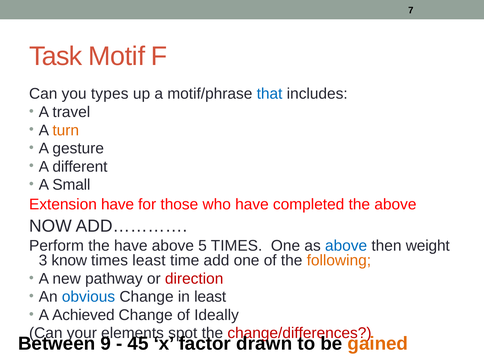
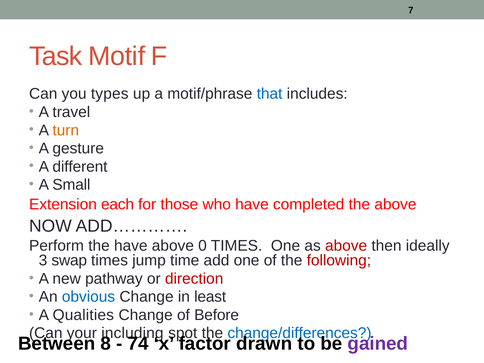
Extension have: have -> each
5: 5 -> 0
above at (346, 246) colour: blue -> red
weight: weight -> ideally
know: know -> swap
times least: least -> jump
following colour: orange -> red
Achieved: Achieved -> Qualities
Ideally: Ideally -> Before
elements: elements -> including
change/differences colour: red -> blue
9: 9 -> 8
45: 45 -> 74
gained colour: orange -> purple
